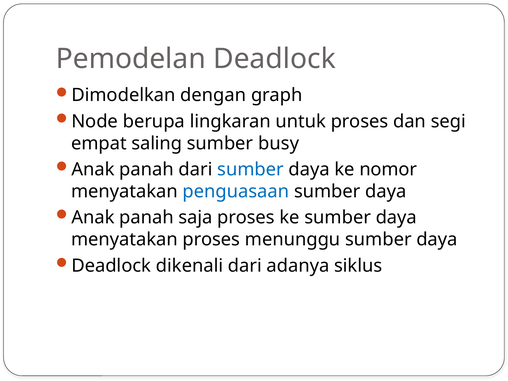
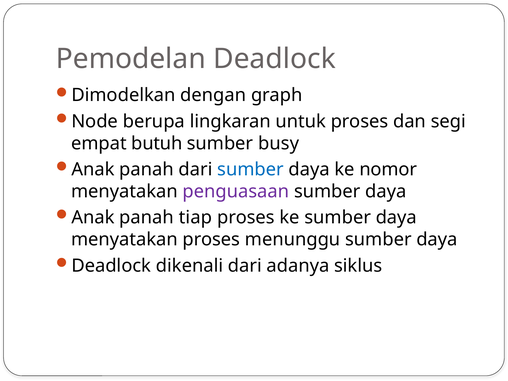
saling: saling -> butuh
penguasaan colour: blue -> purple
saja: saja -> tiap
